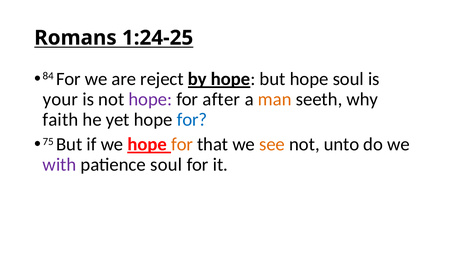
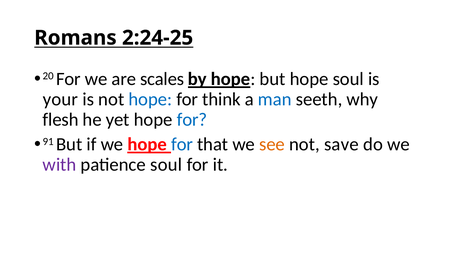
1:24-25: 1:24-25 -> 2:24-25
84: 84 -> 20
reject: reject -> scales
hope at (150, 99) colour: purple -> blue
after: after -> think
man colour: orange -> blue
faith: faith -> flesh
75: 75 -> 91
for at (182, 144) colour: orange -> blue
unto: unto -> save
